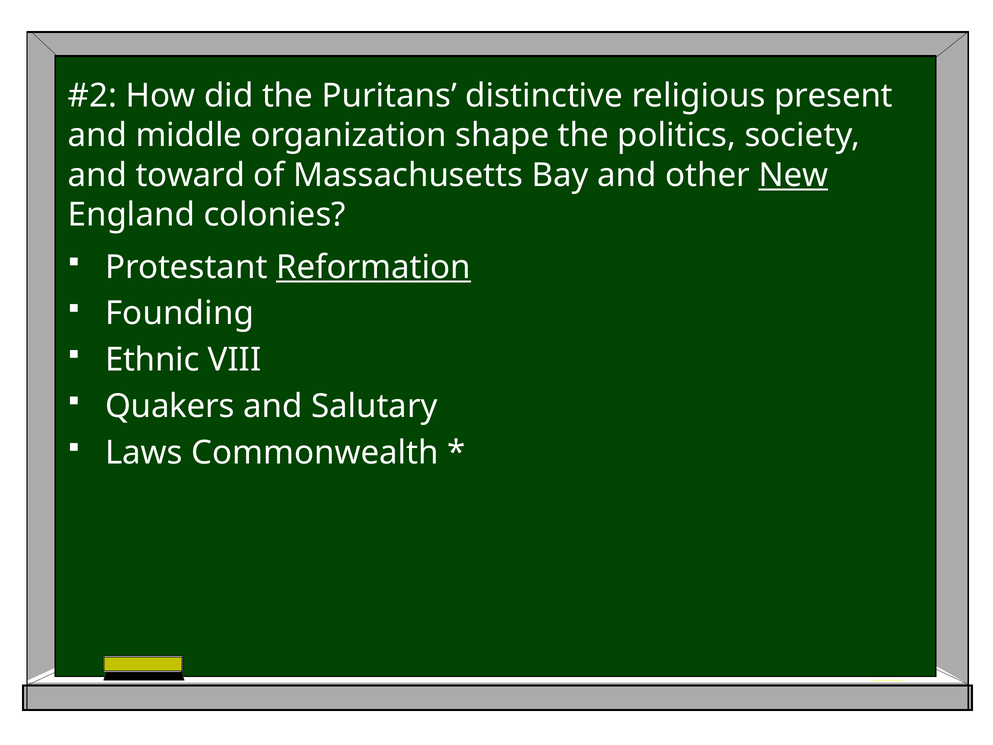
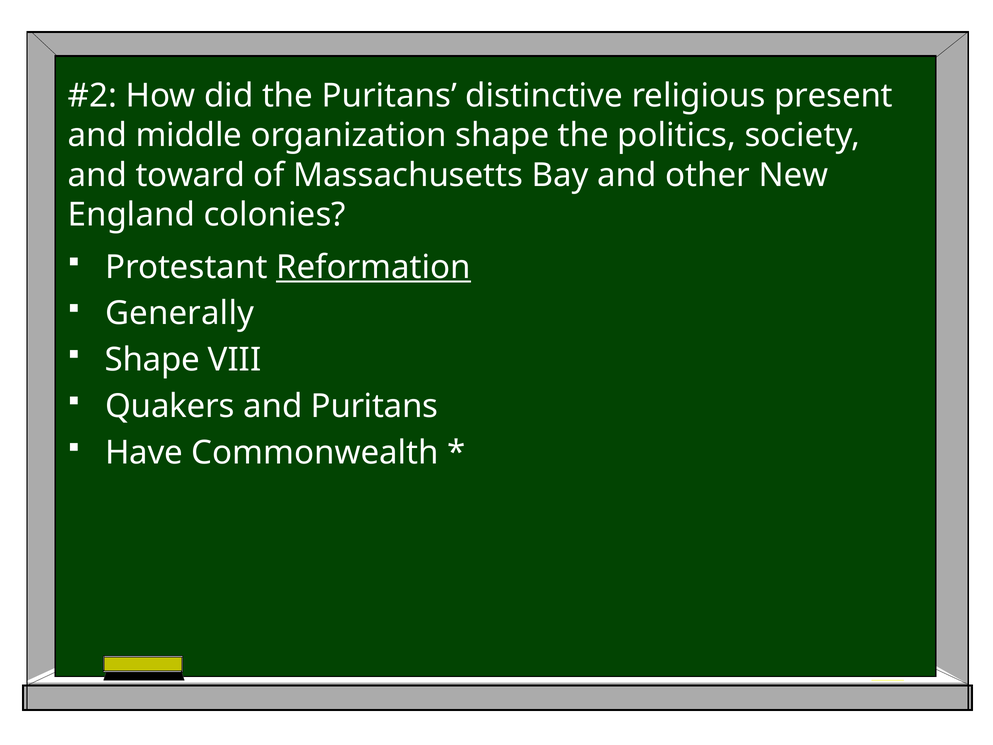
New underline: present -> none
Founding: Founding -> Generally
Ethnic at (152, 360): Ethnic -> Shape
and Salutary: Salutary -> Puritans
Laws: Laws -> Have
